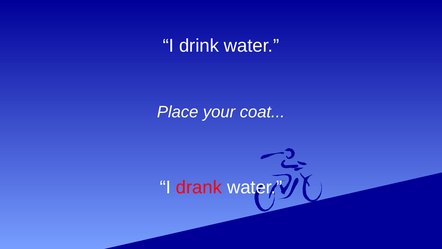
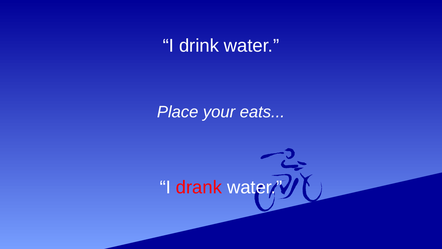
coat: coat -> eats
